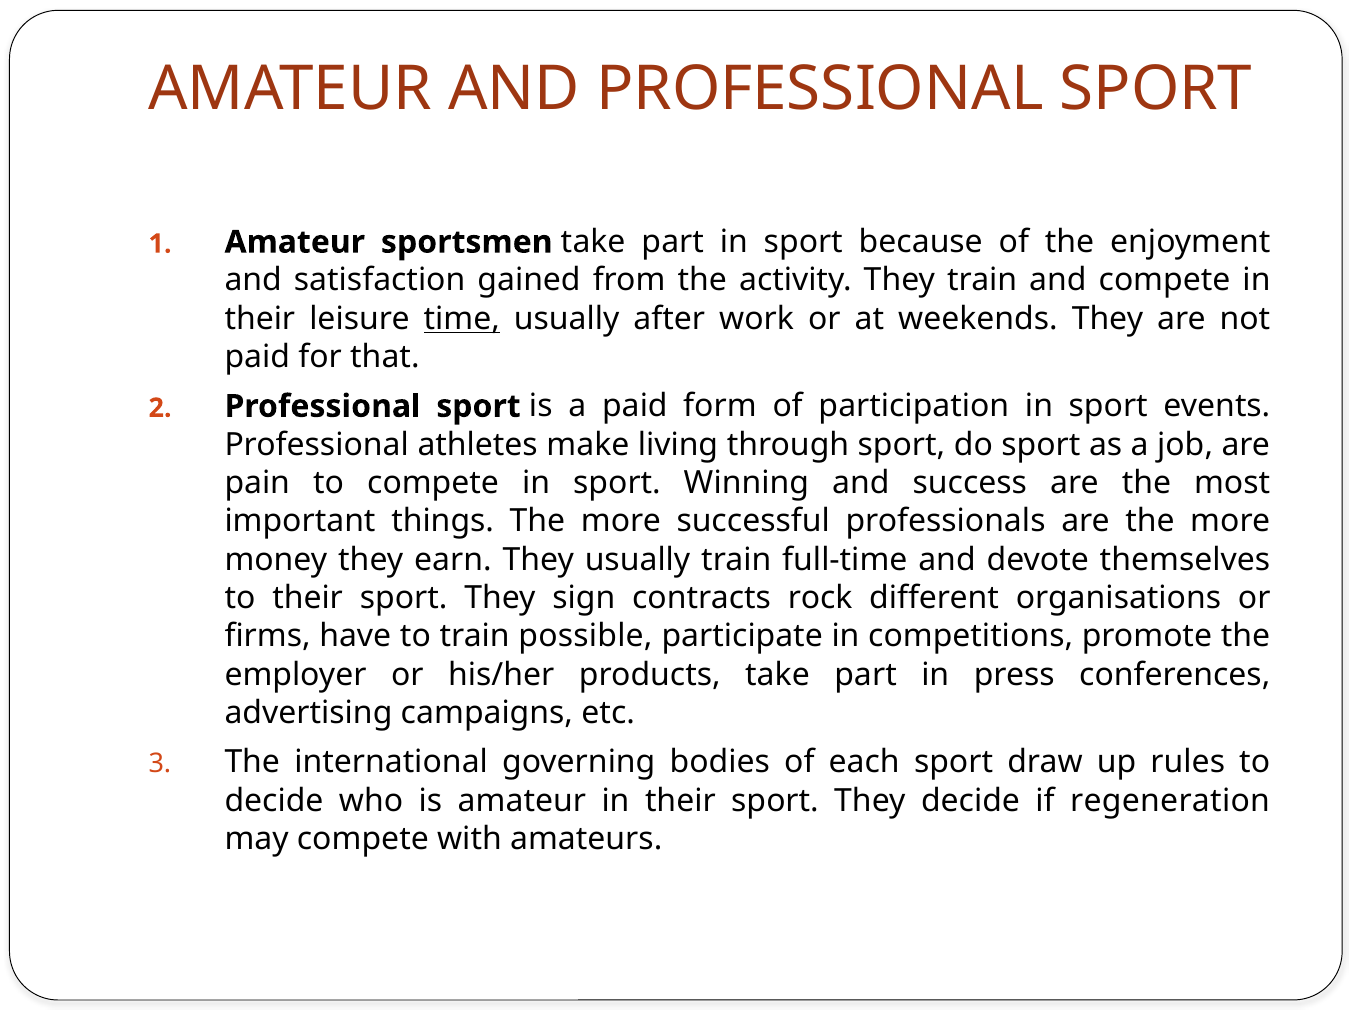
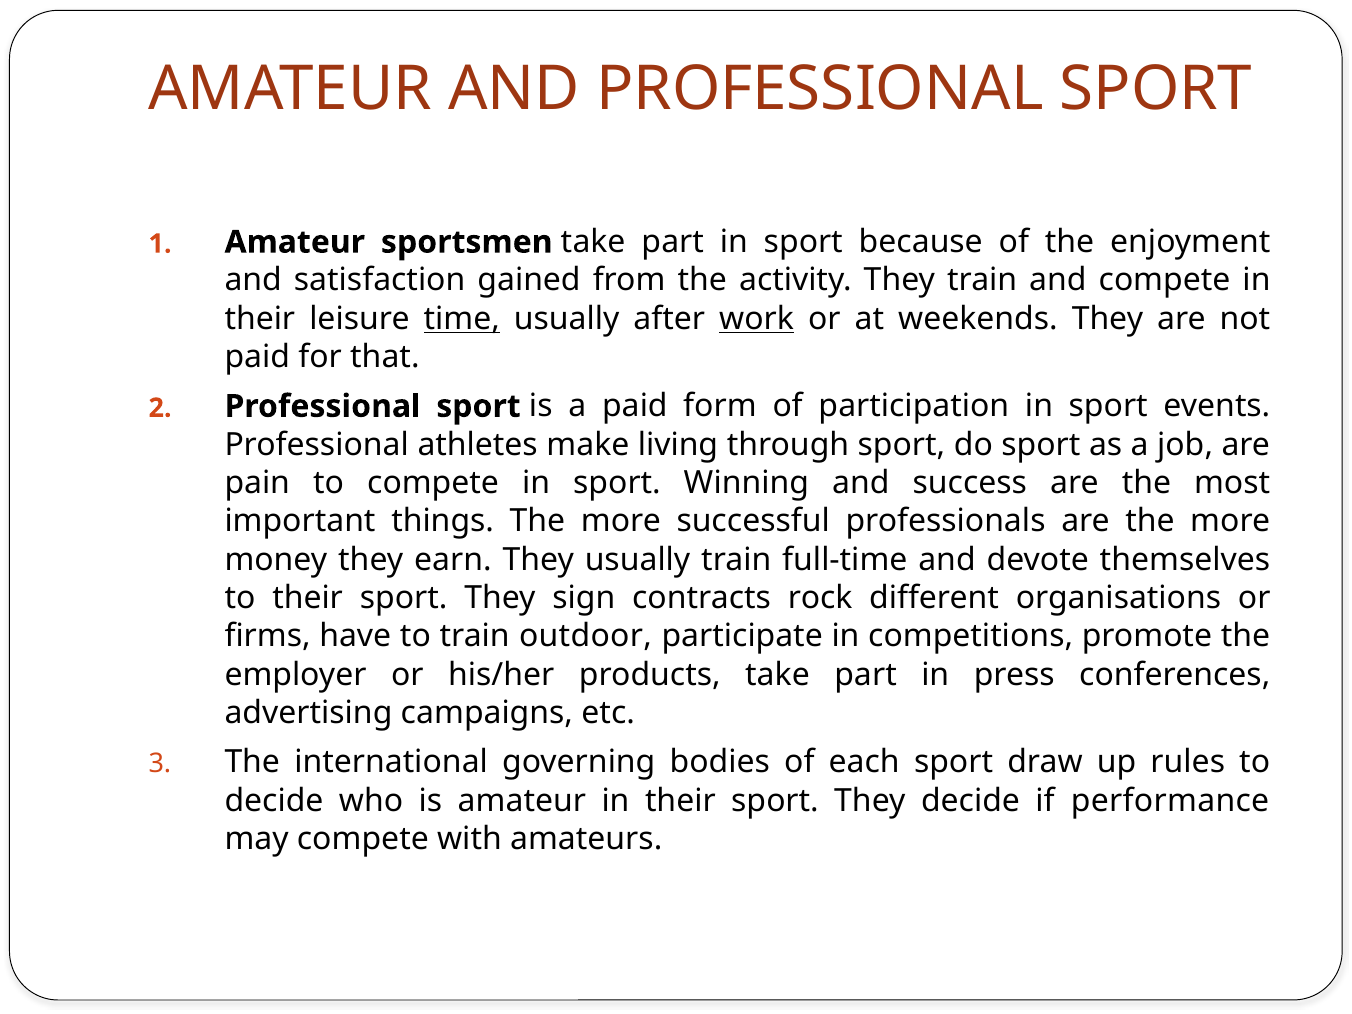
work underline: none -> present
possible: possible -> outdoor
regeneration: regeneration -> performance
